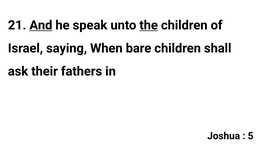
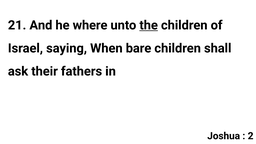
And underline: present -> none
speak: speak -> where
5: 5 -> 2
